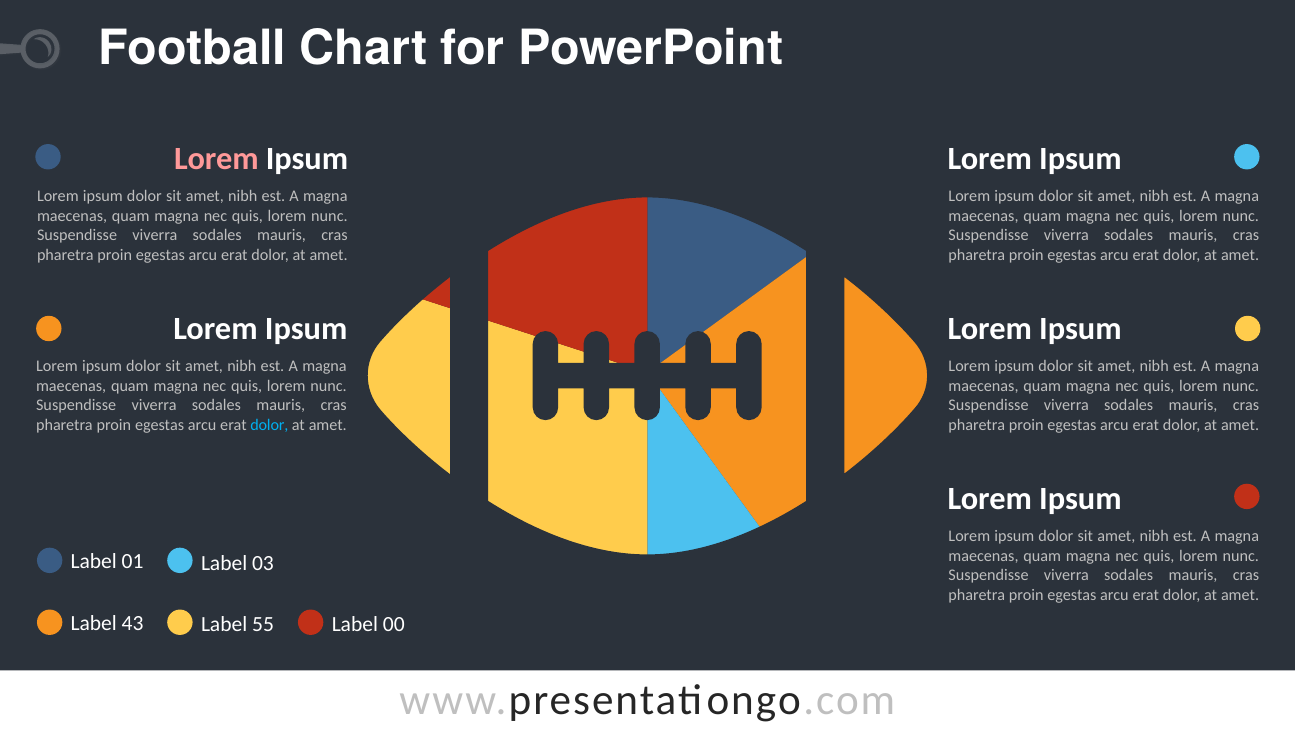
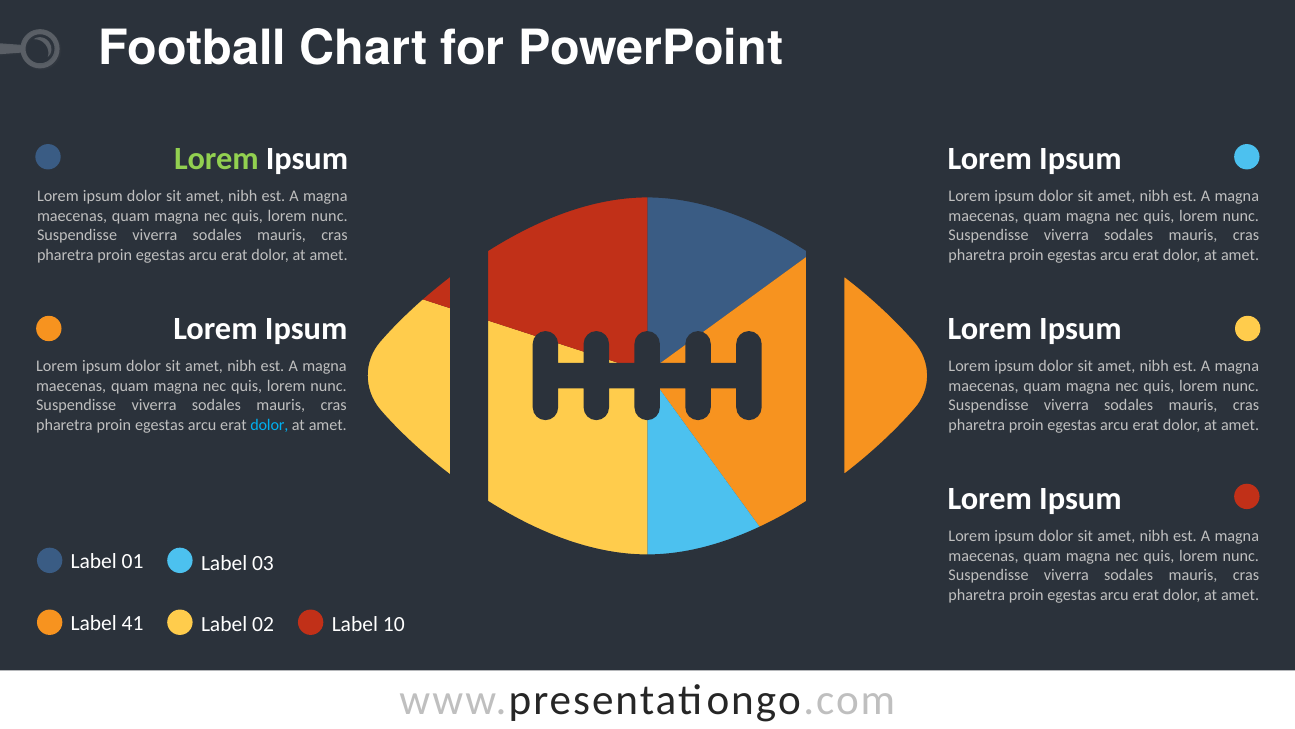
Lorem at (216, 159) colour: pink -> light green
43: 43 -> 41
55: 55 -> 02
00: 00 -> 10
